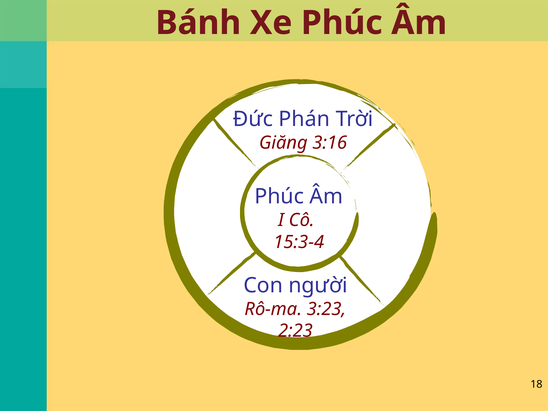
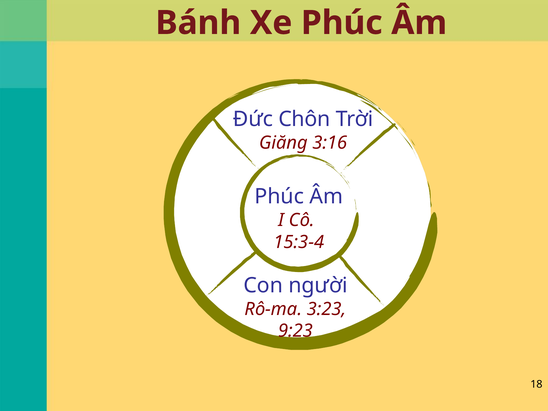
Phán: Phán -> Chôn
2:23: 2:23 -> 9:23
